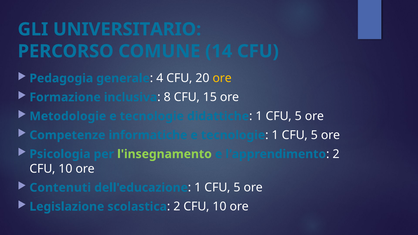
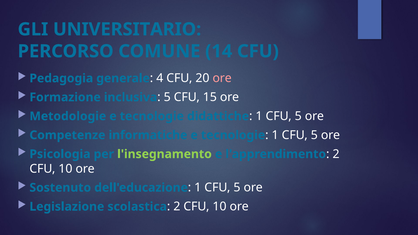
ore at (222, 78) colour: yellow -> pink
8 at (167, 97): 8 -> 5
Contenuti: Contenuti -> Sostenuto
